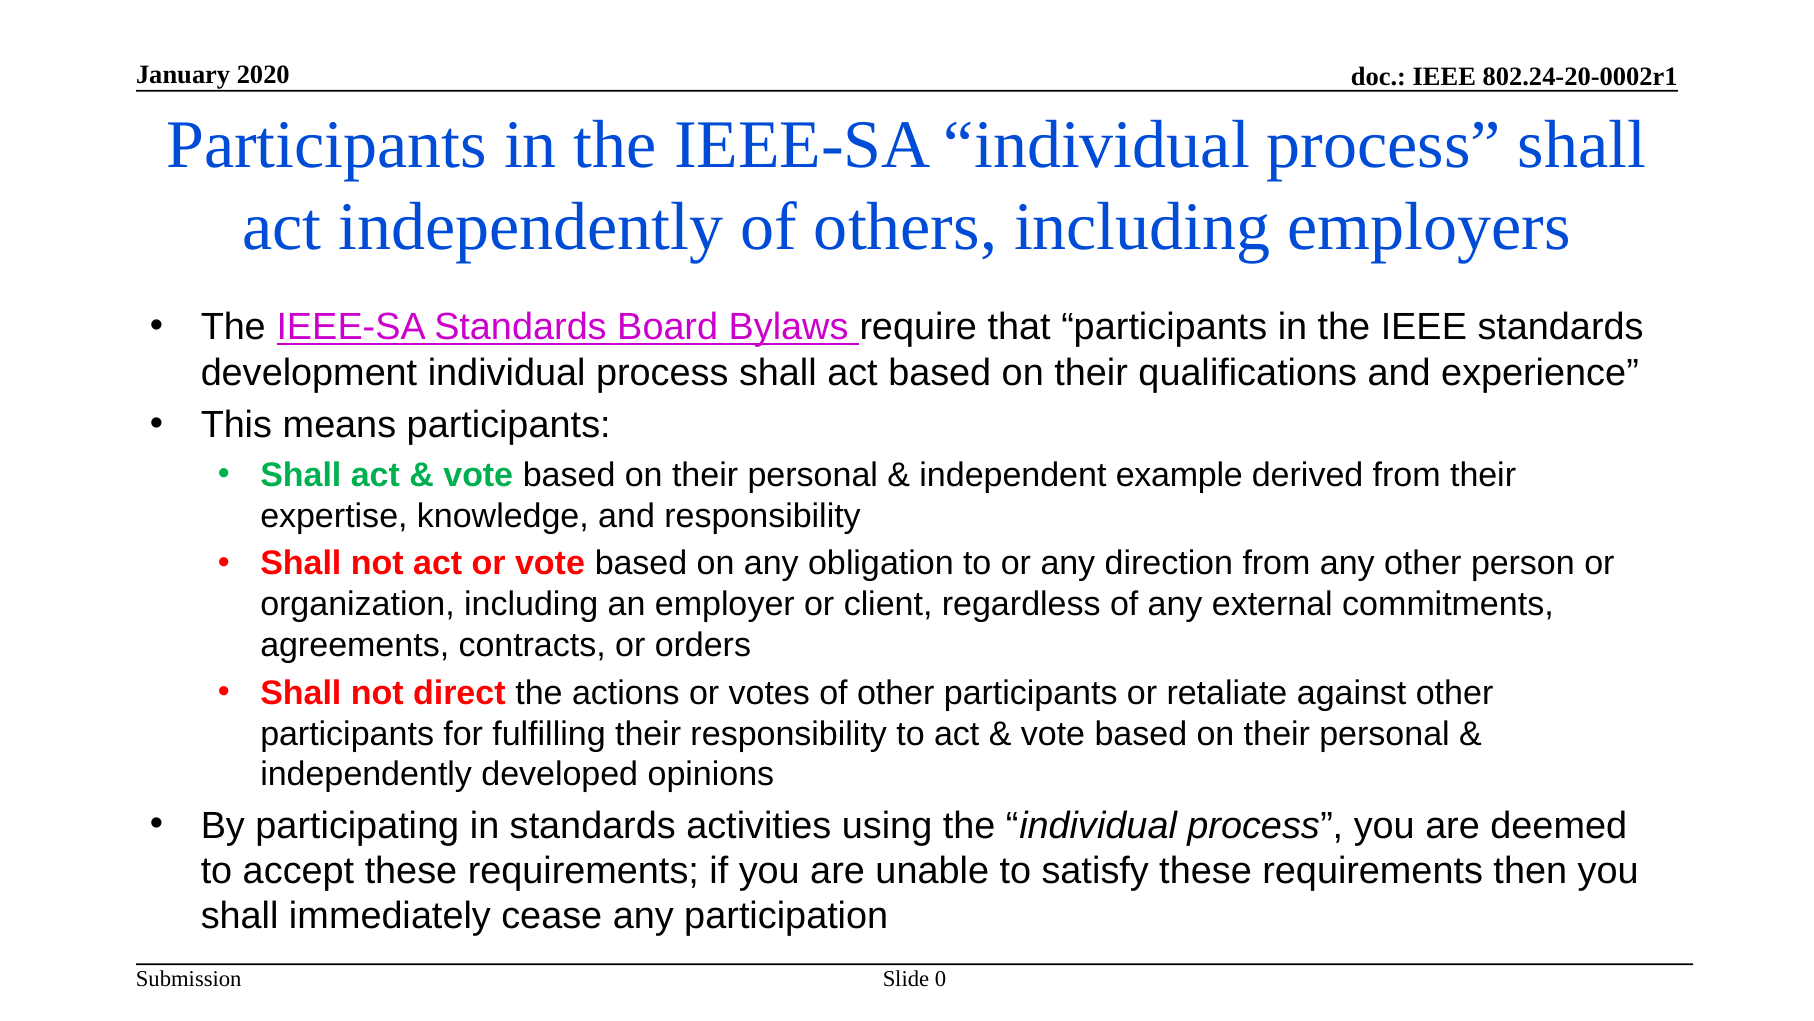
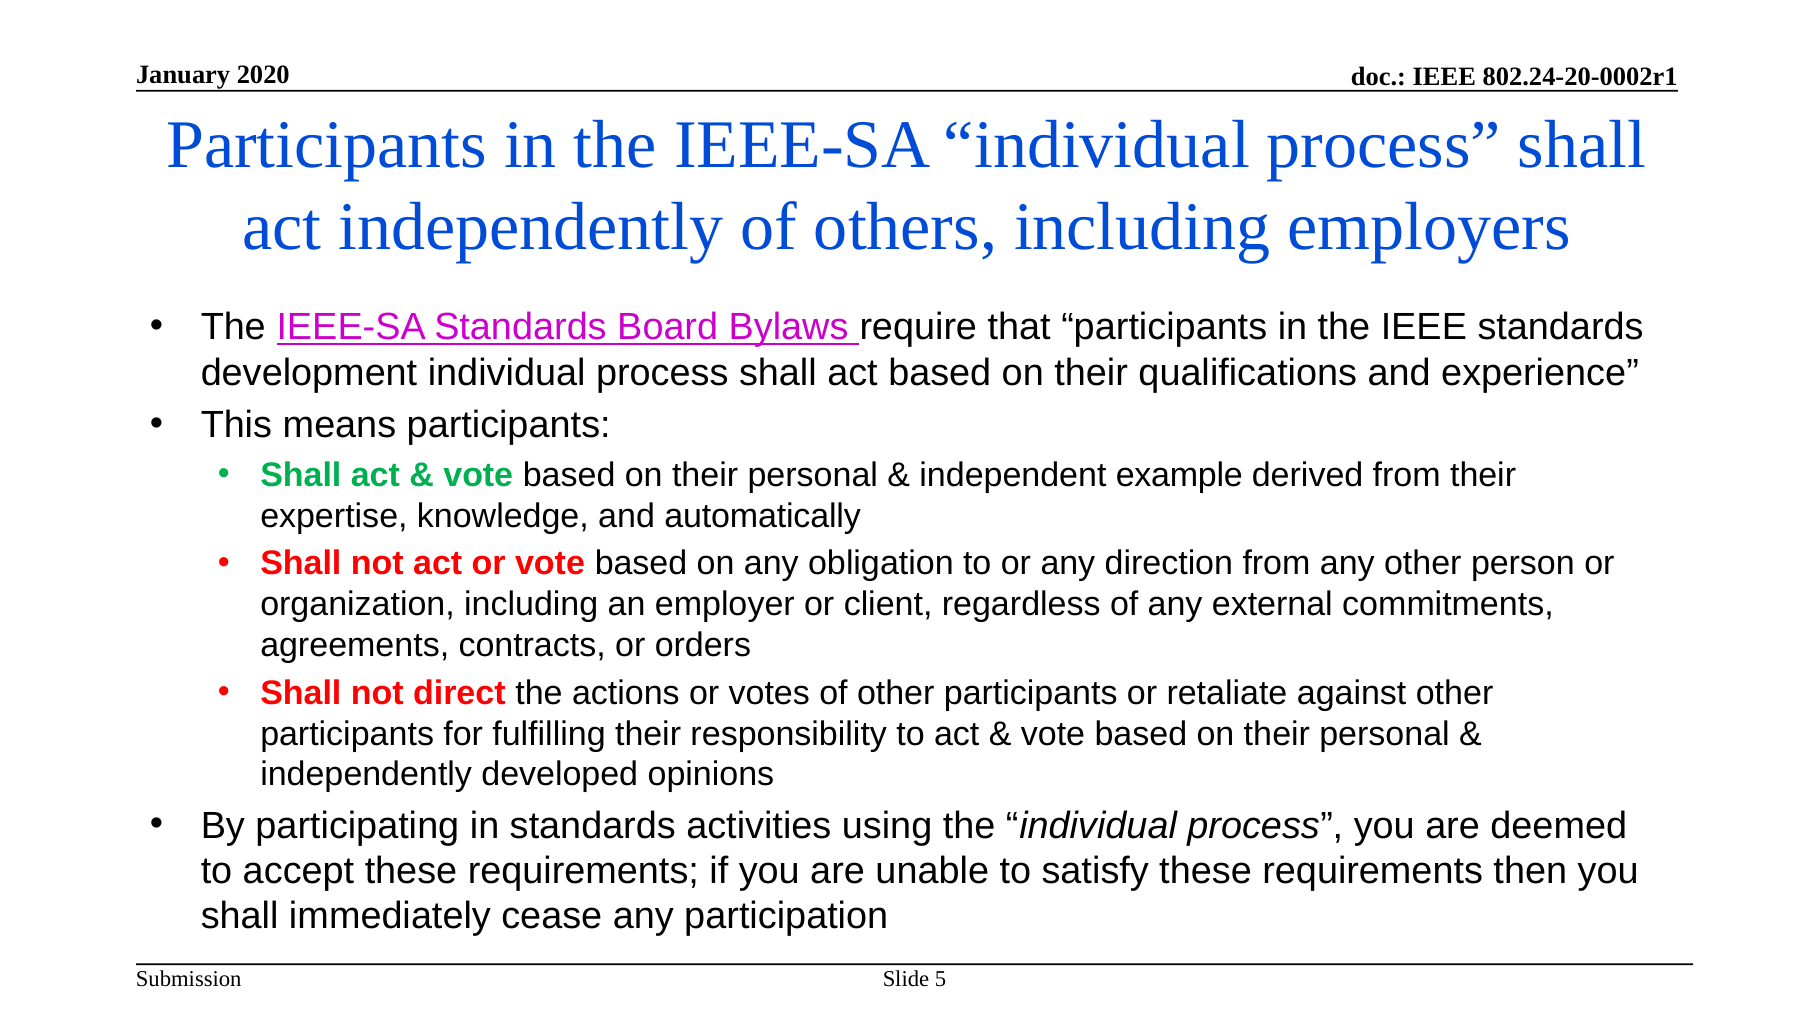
and responsibility: responsibility -> automatically
0: 0 -> 5
